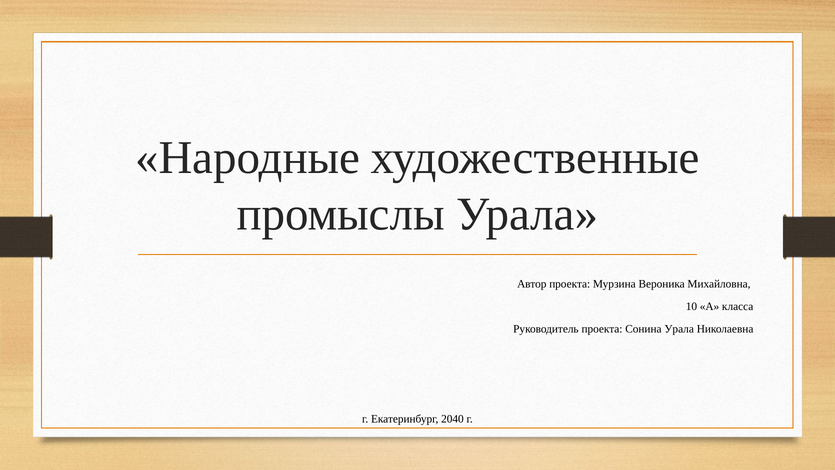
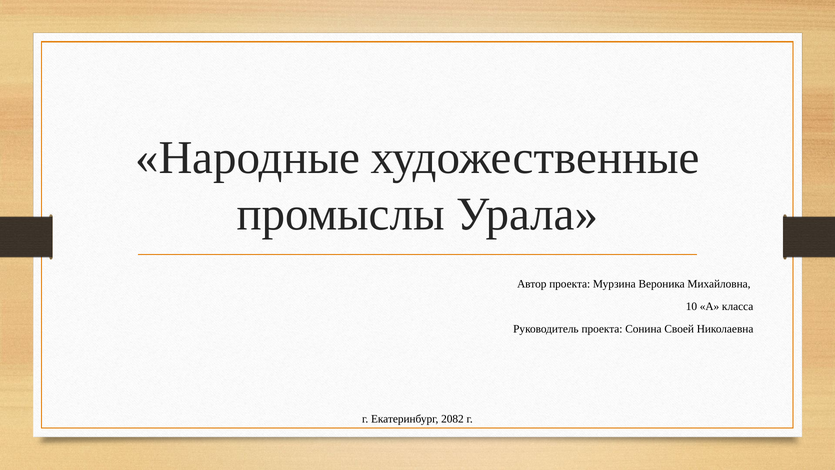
Сонина Урала: Урала -> Своей
2040: 2040 -> 2082
